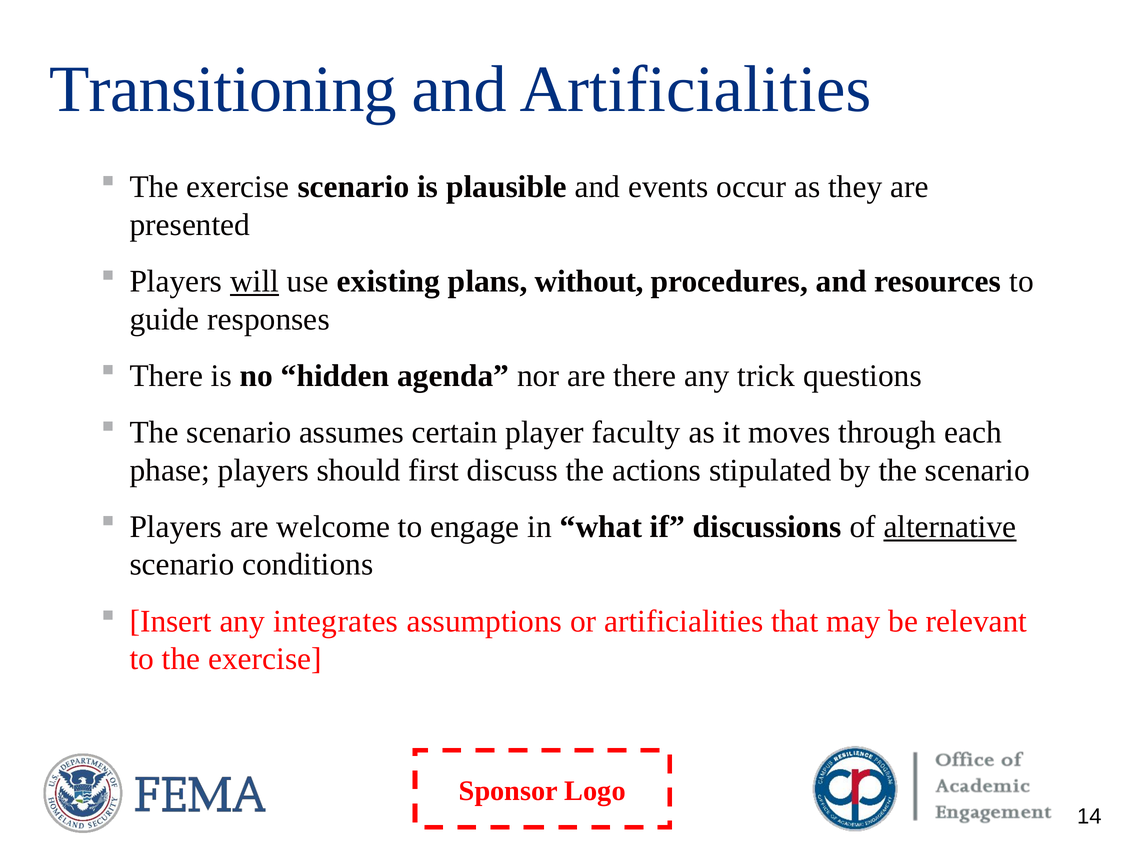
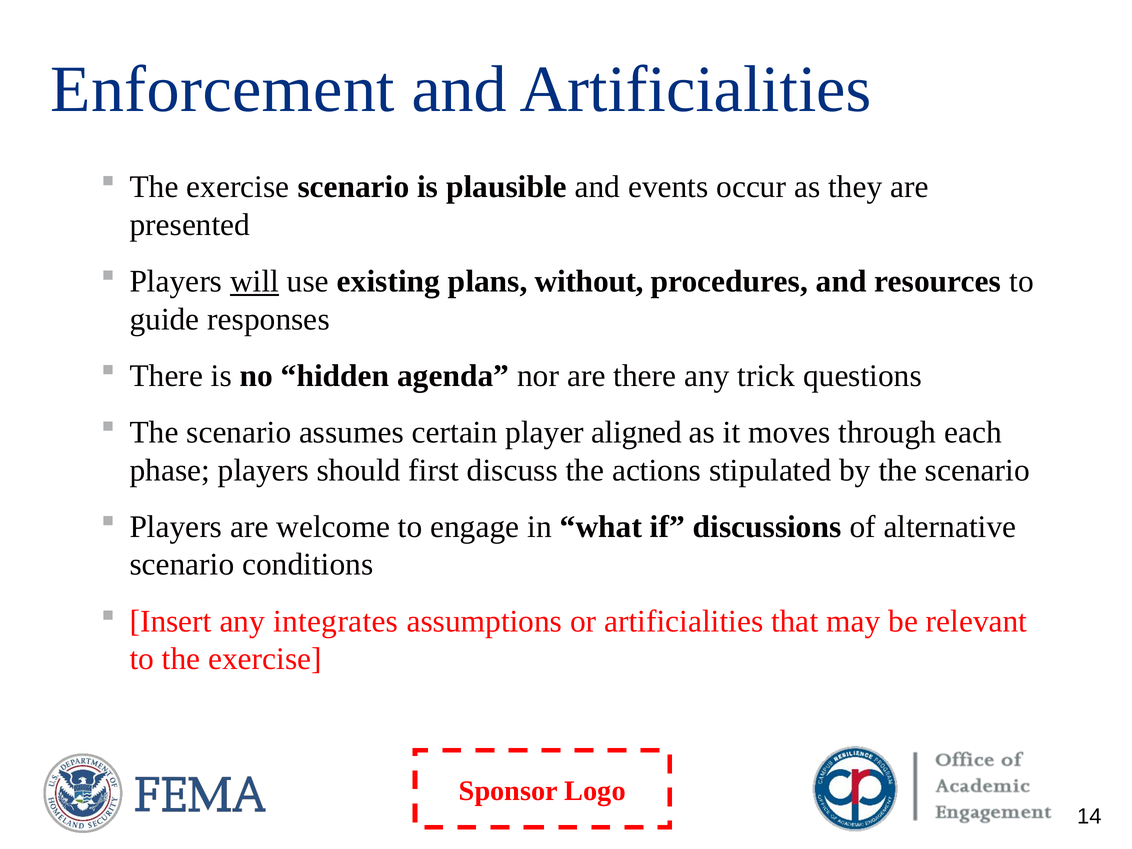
Transitioning: Transitioning -> Enforcement
faculty: faculty -> aligned
alternative underline: present -> none
